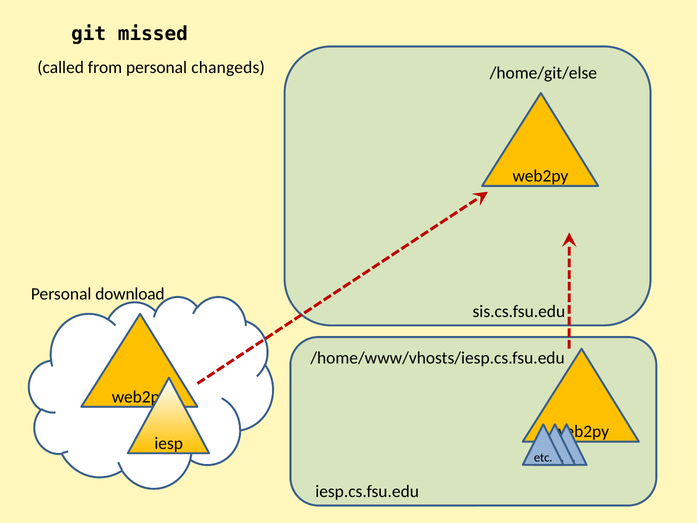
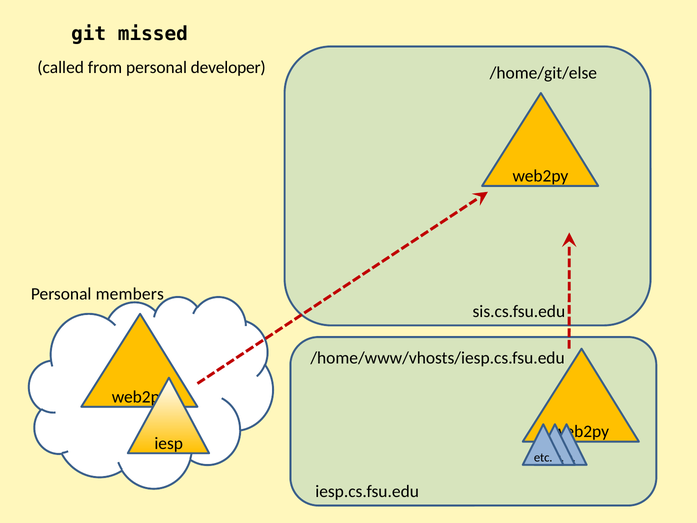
changeds: changeds -> developer
download: download -> members
